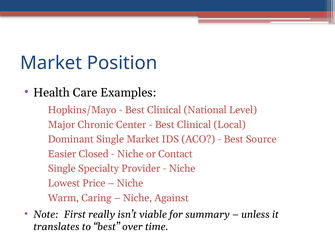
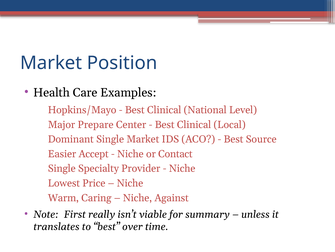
Chronic: Chronic -> Prepare
Closed: Closed -> Accept
